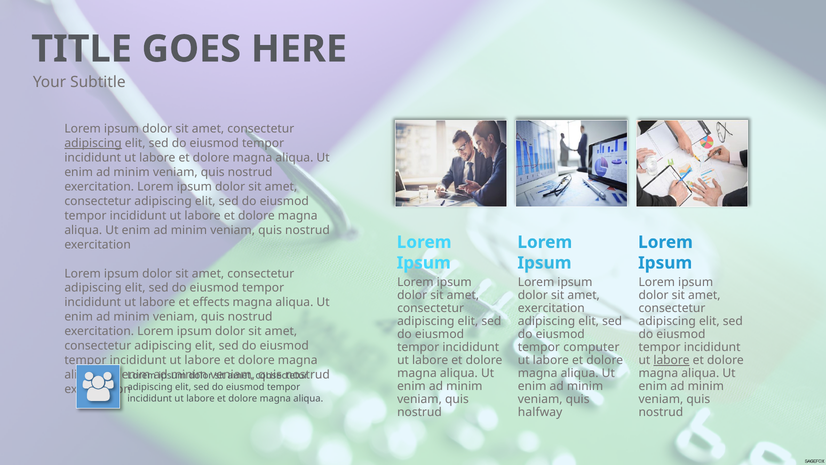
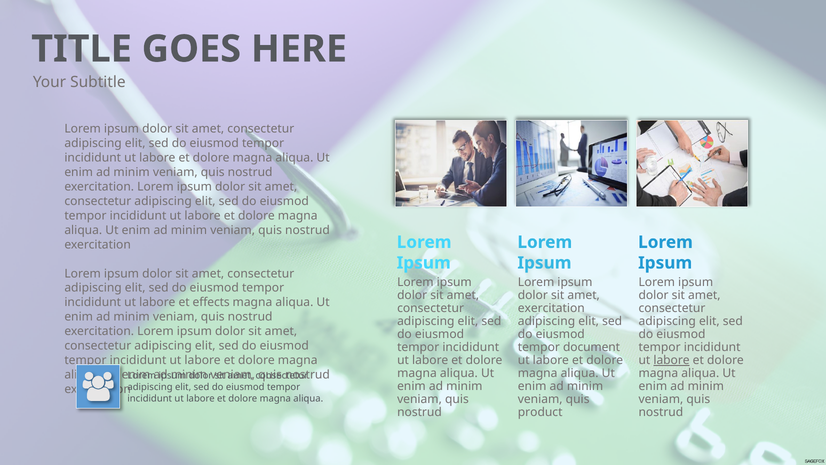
adipiscing at (93, 143) underline: present -> none
computer: computer -> document
halfway: halfway -> product
